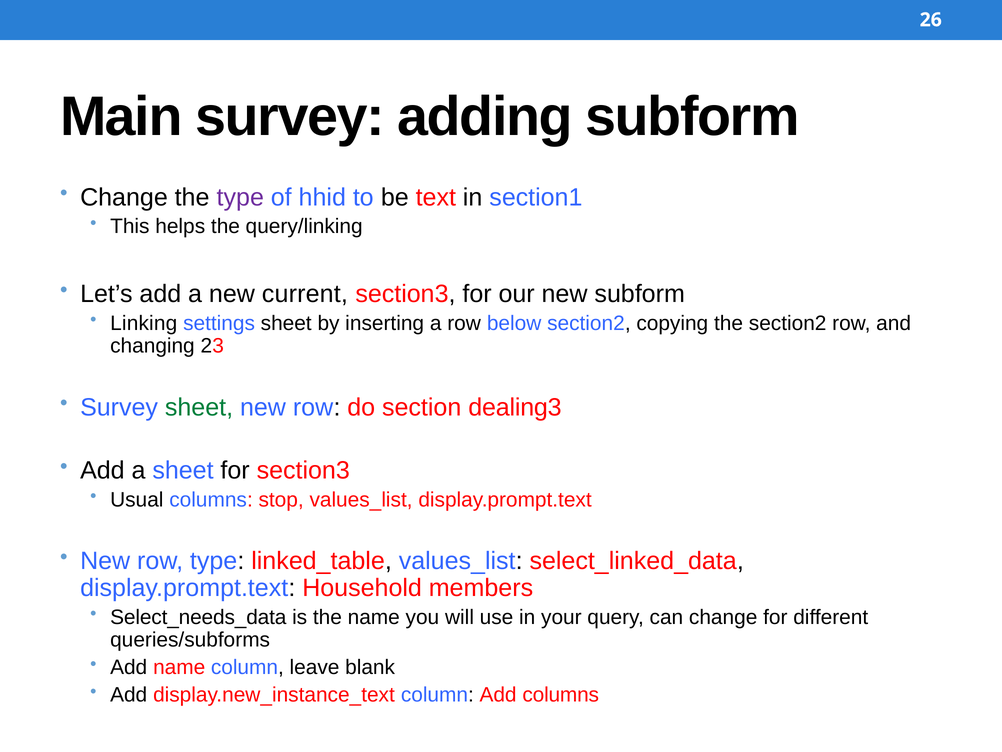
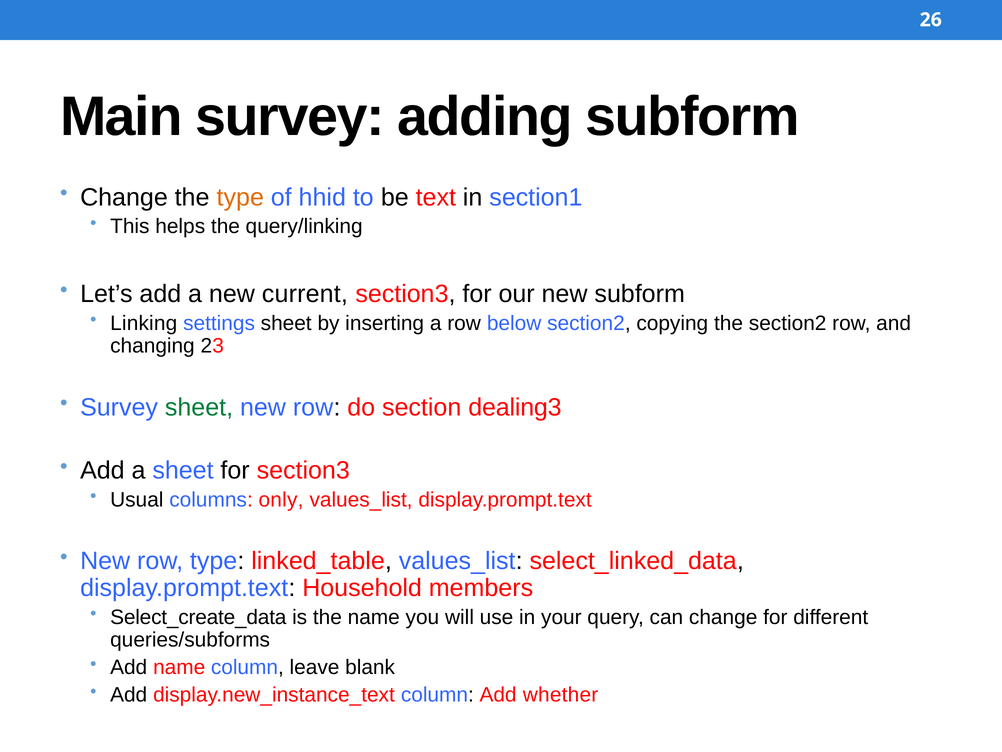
type at (240, 197) colour: purple -> orange
stop: stop -> only
Select_needs_data: Select_needs_data -> Select_create_data
Add columns: columns -> whether
